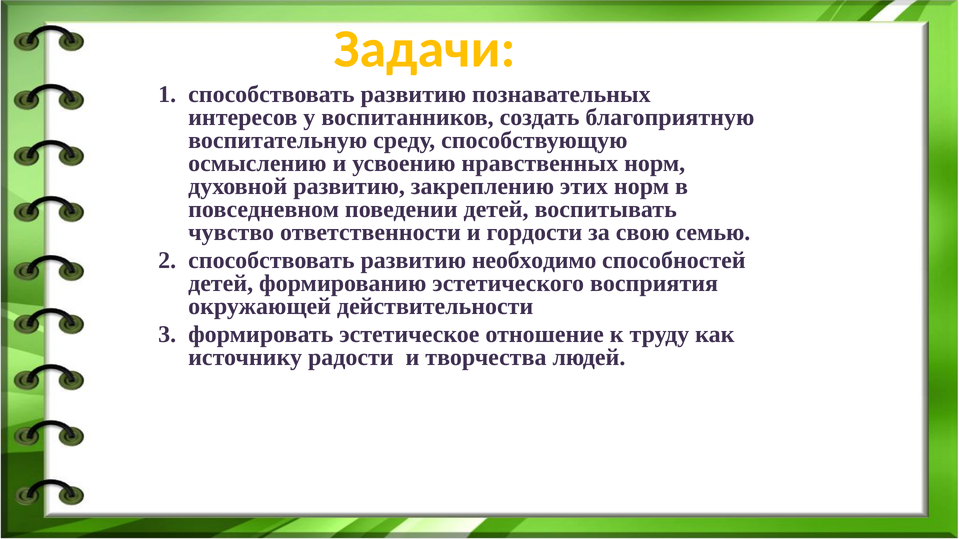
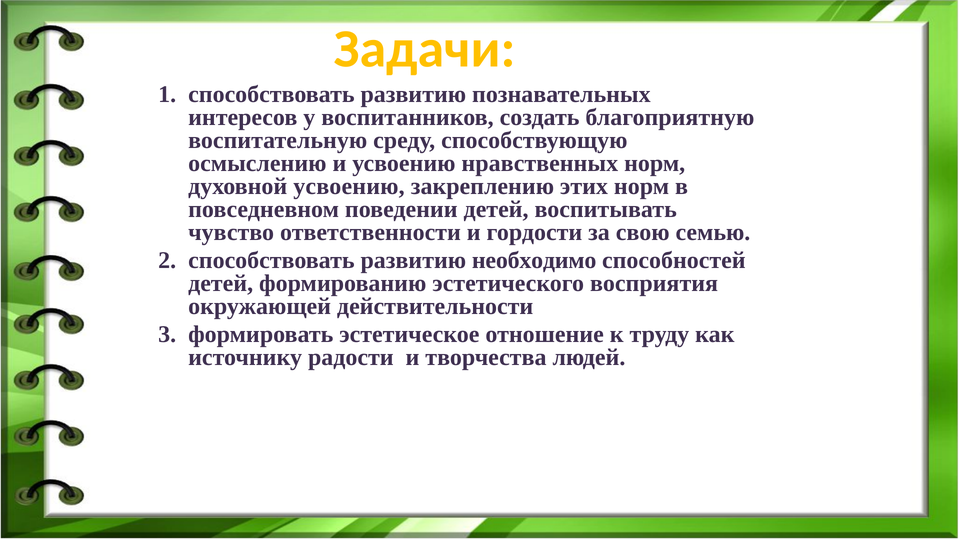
духовной развитию: развитию -> усвоению
